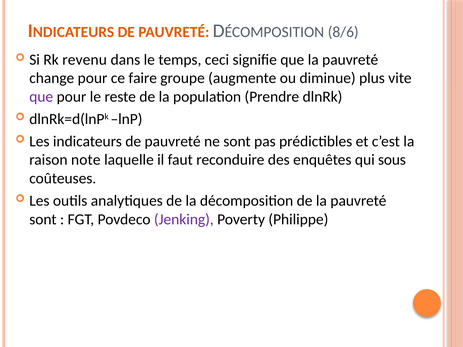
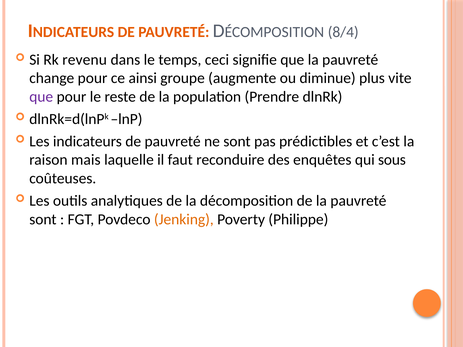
8/6: 8/6 -> 8/4
faire: faire -> ainsi
note: note -> mais
Jenking colour: purple -> orange
